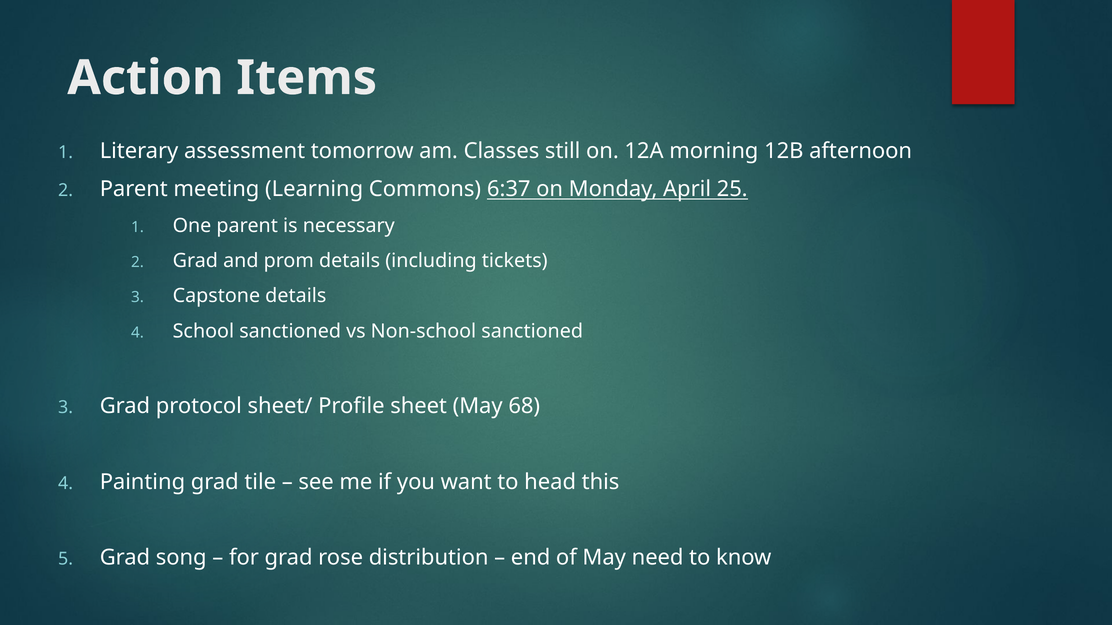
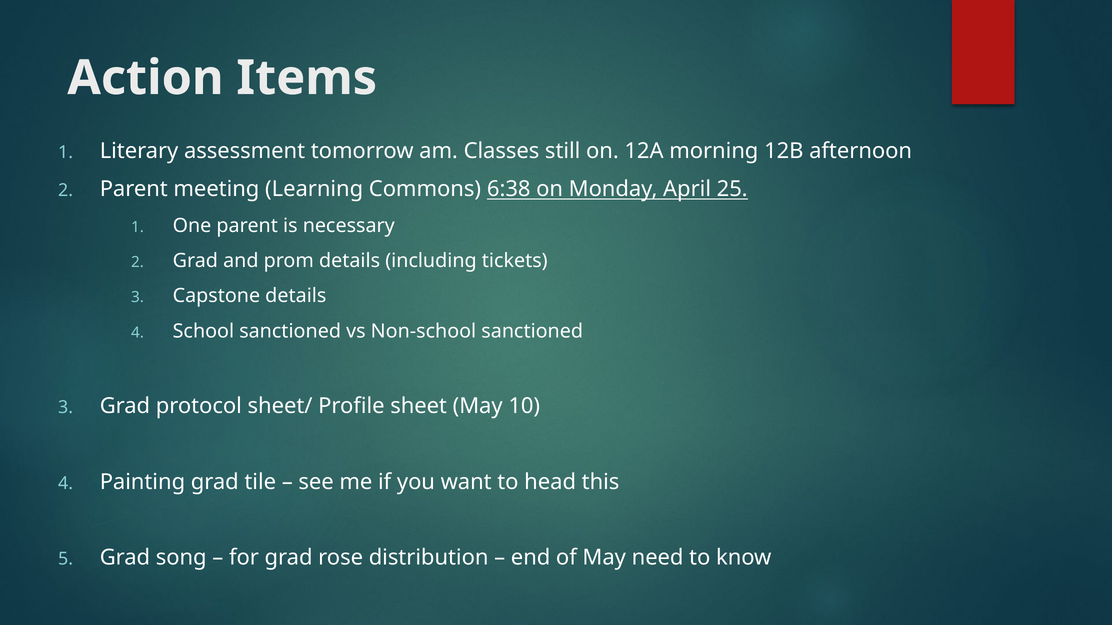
6:37: 6:37 -> 6:38
68: 68 -> 10
